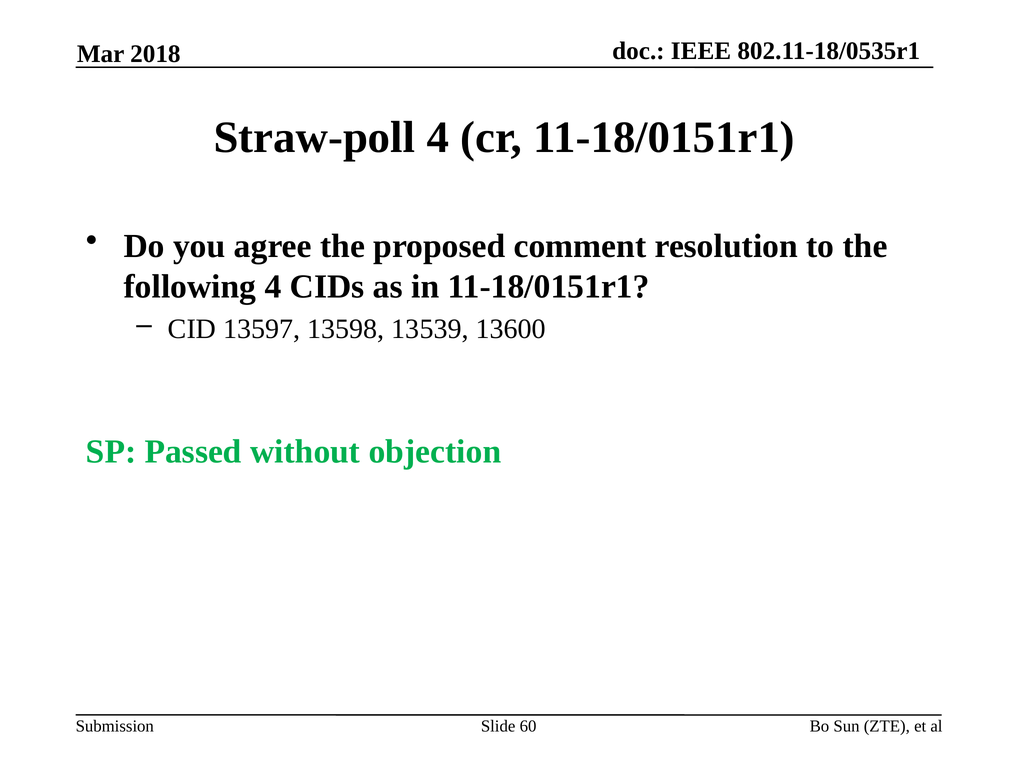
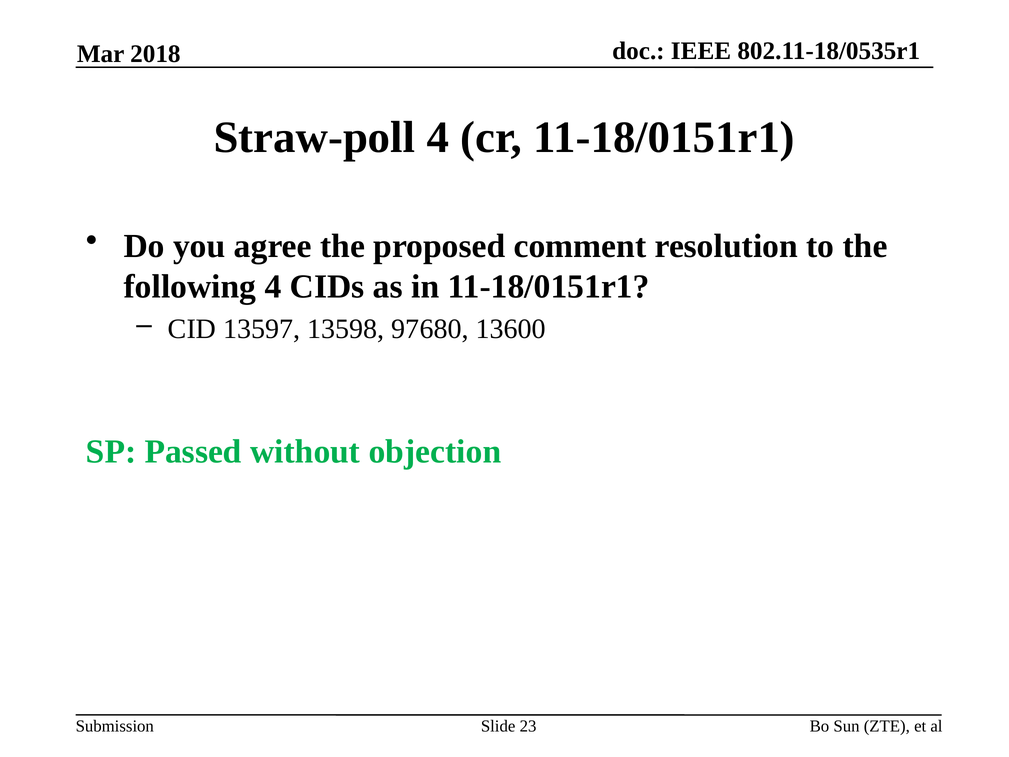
13539: 13539 -> 97680
60: 60 -> 23
